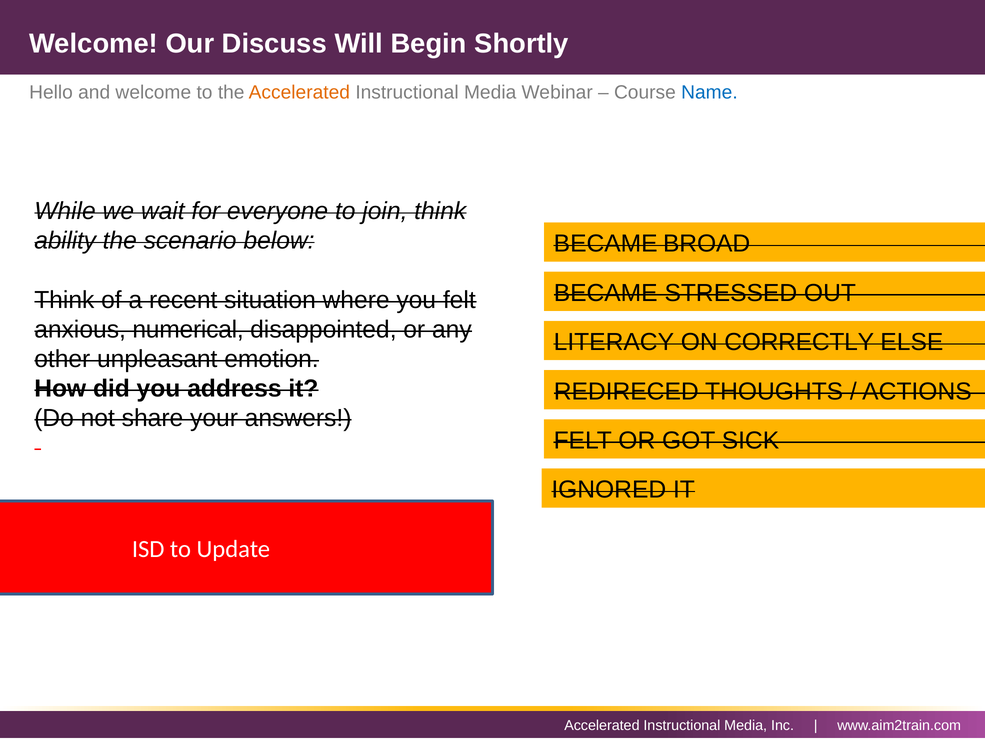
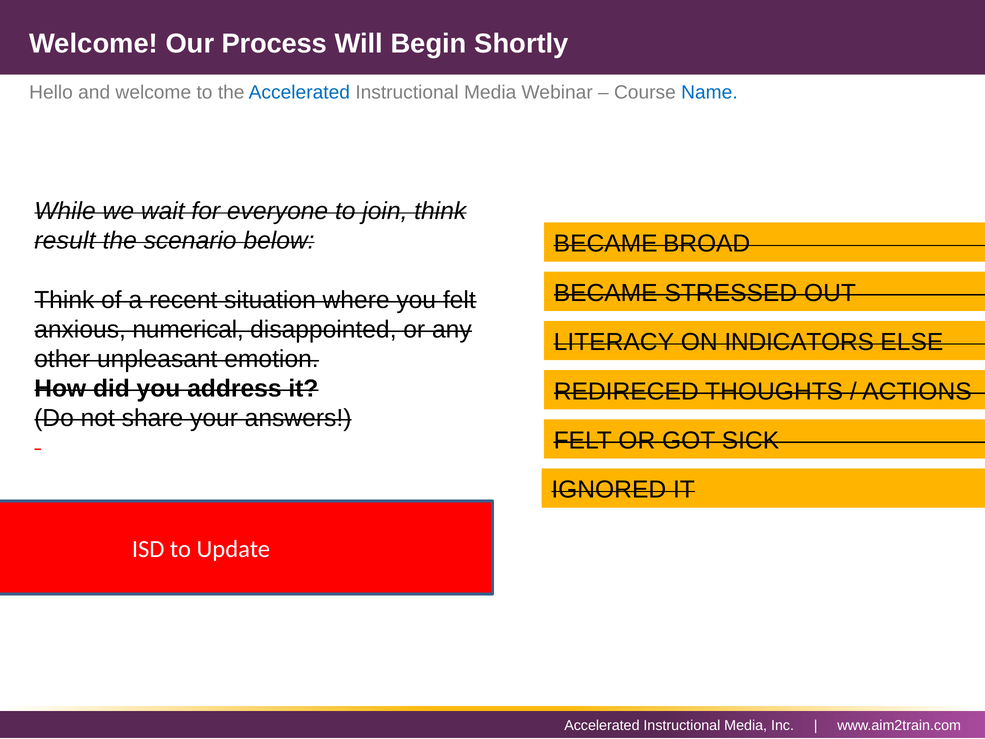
Discuss: Discuss -> Process
Accelerated at (299, 92) colour: orange -> blue
ability: ability -> result
CORRECTLY: CORRECTLY -> INDICATORS
